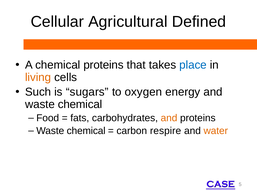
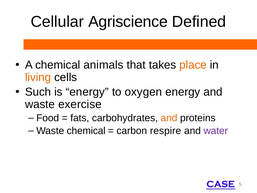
Agricultural: Agricultural -> Agriscience
chemical proteins: proteins -> animals
place colour: blue -> orange
is sugars: sugars -> energy
chemical at (80, 104): chemical -> exercise
water colour: orange -> purple
